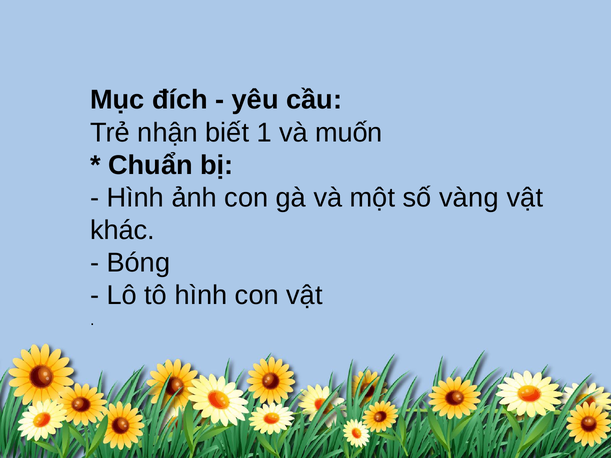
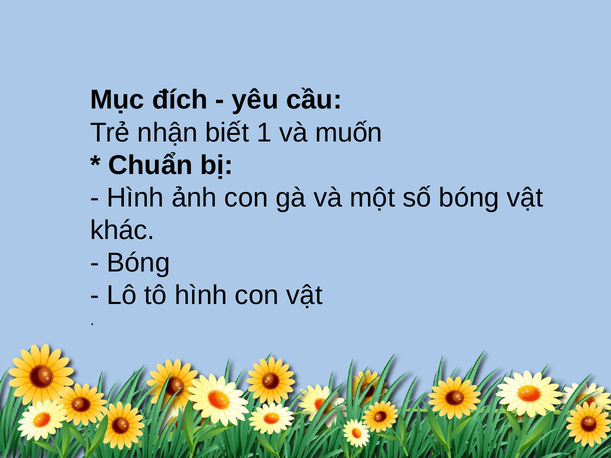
số vàng: vàng -> bóng
